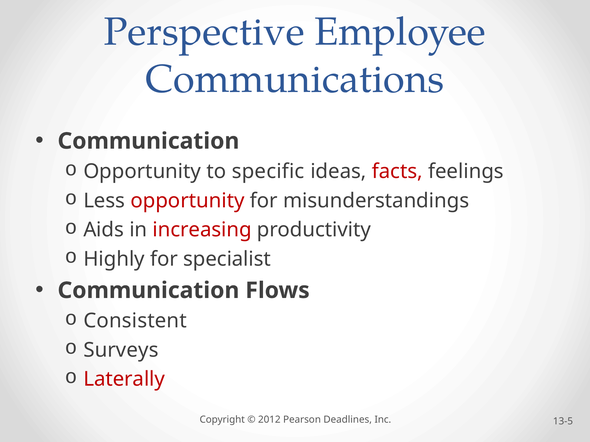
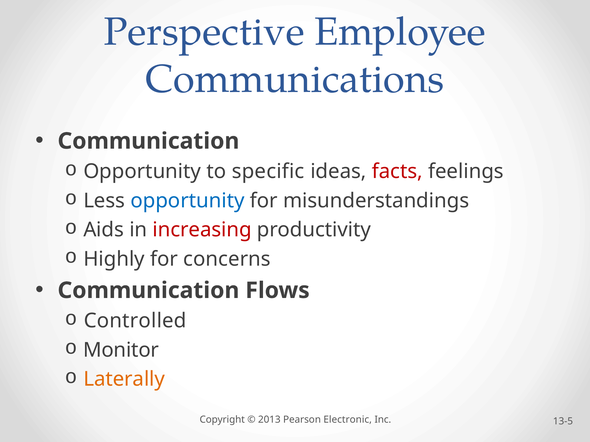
opportunity at (187, 201) colour: red -> blue
specialist: specialist -> concerns
Consistent: Consistent -> Controlled
Surveys: Surveys -> Monitor
Laterally colour: red -> orange
2012: 2012 -> 2013
Deadlines: Deadlines -> Electronic
